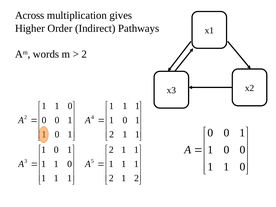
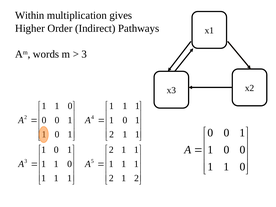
Across: Across -> Within
2 at (84, 54): 2 -> 3
